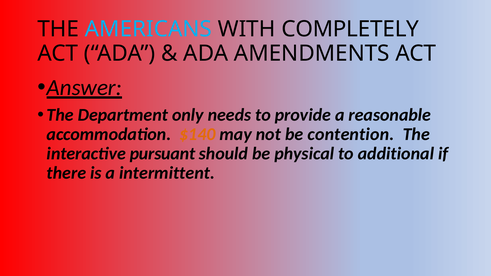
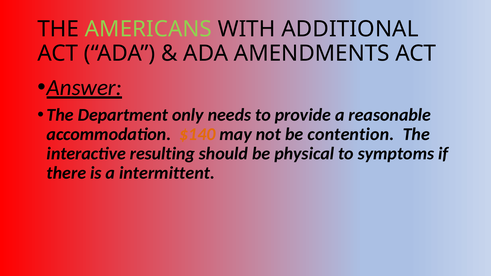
AMERICANS colour: light blue -> light green
COMPLETELY: COMPLETELY -> ADDITIONAL
pursuant: pursuant -> resulting
additional: additional -> symptoms
